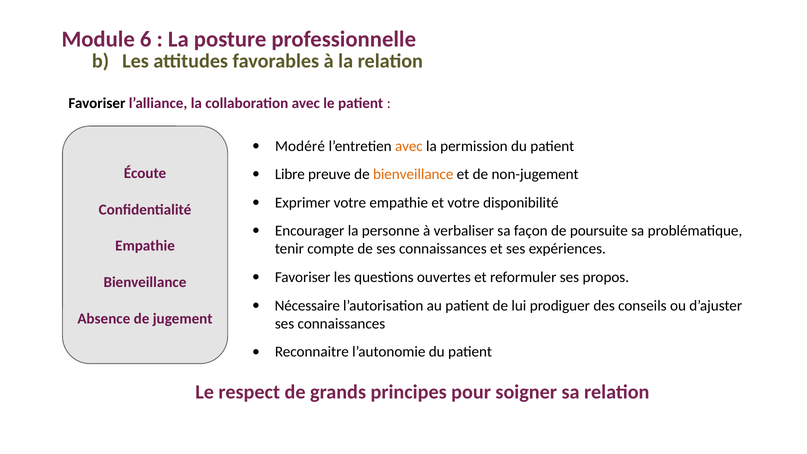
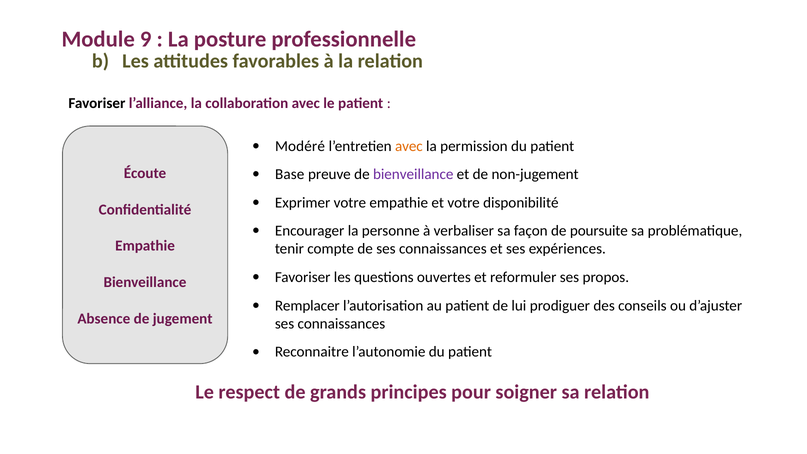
6: 6 -> 9
Libre: Libre -> Base
bienveillance at (413, 174) colour: orange -> purple
Nécessaire: Nécessaire -> Remplacer
